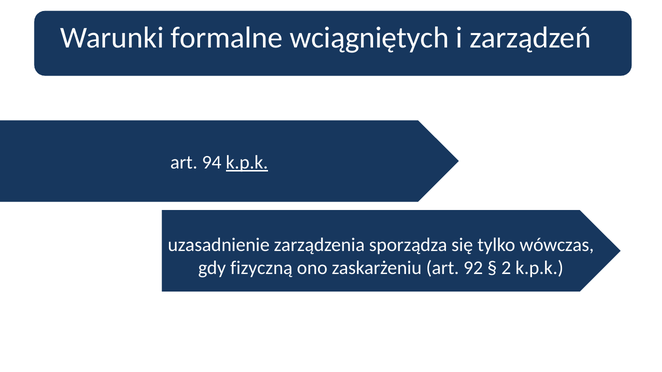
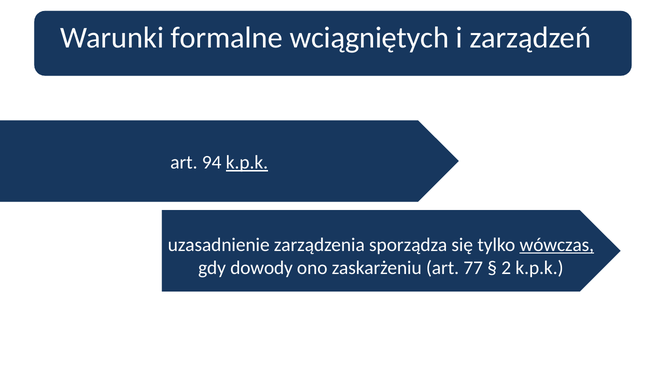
wówczas underline: none -> present
fizyczną: fizyczną -> dowody
92: 92 -> 77
